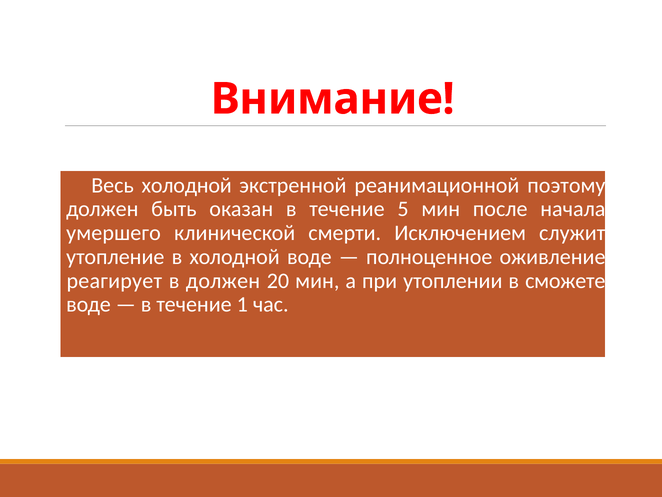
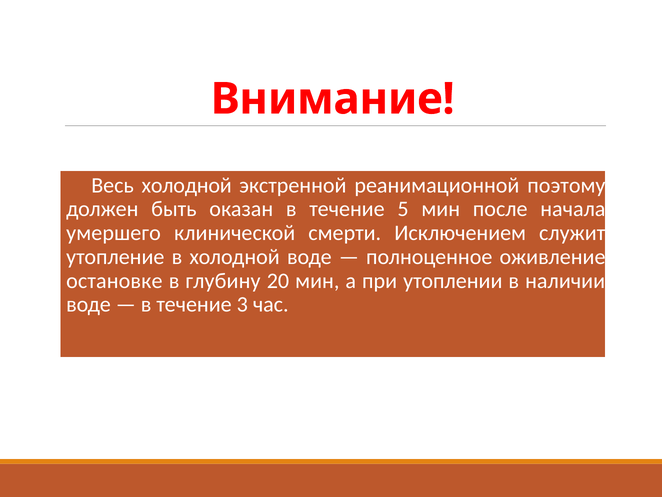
реагирует: реагирует -> остановке
в должен: должен -> глубину
сможете: сможете -> наличии
1: 1 -> 3
